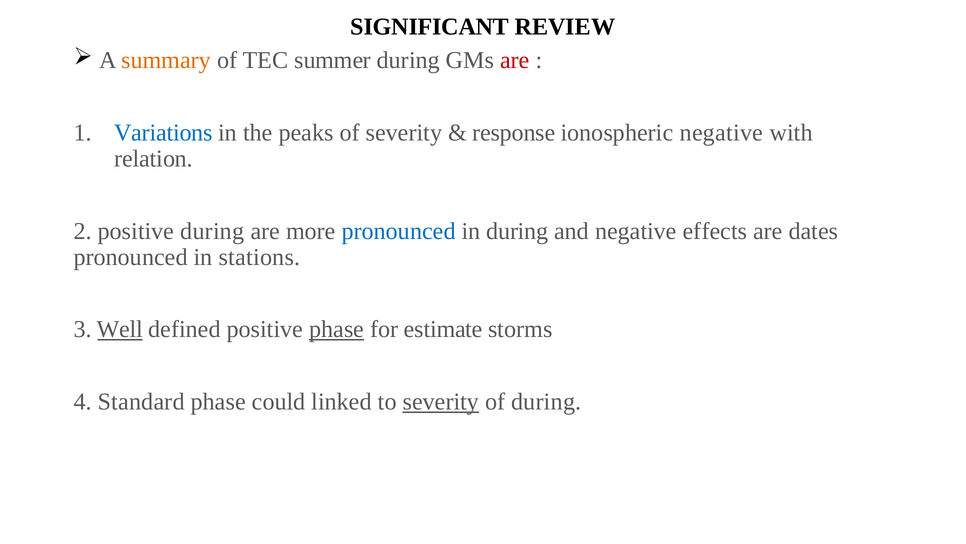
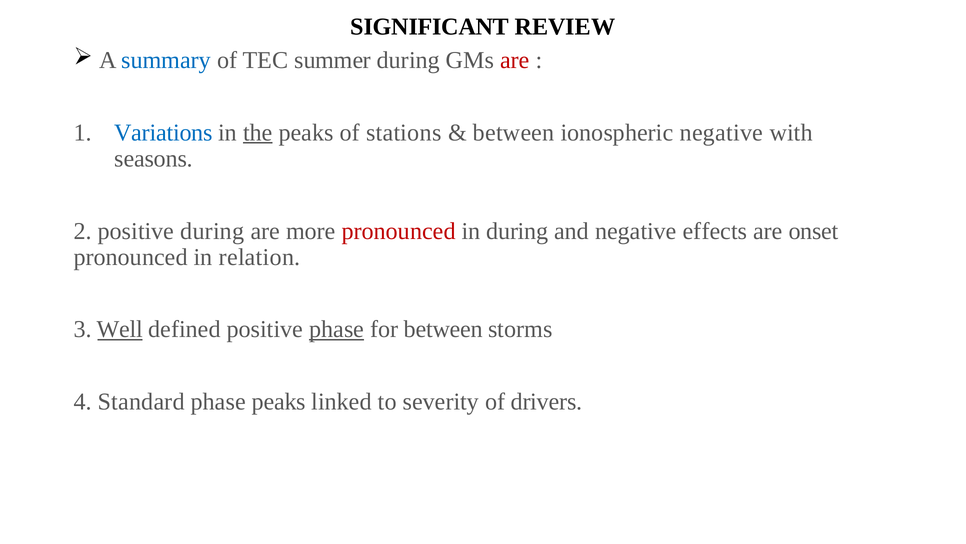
summary colour: orange -> blue
the underline: none -> present
of severity: severity -> stations
response at (514, 132): response -> between
relation: relation -> seasons
pronounced at (399, 231) colour: blue -> red
dates: dates -> onset
stations: stations -> relation
for estimate: estimate -> between
phase could: could -> peaks
severity at (441, 401) underline: present -> none
of during: during -> drivers
